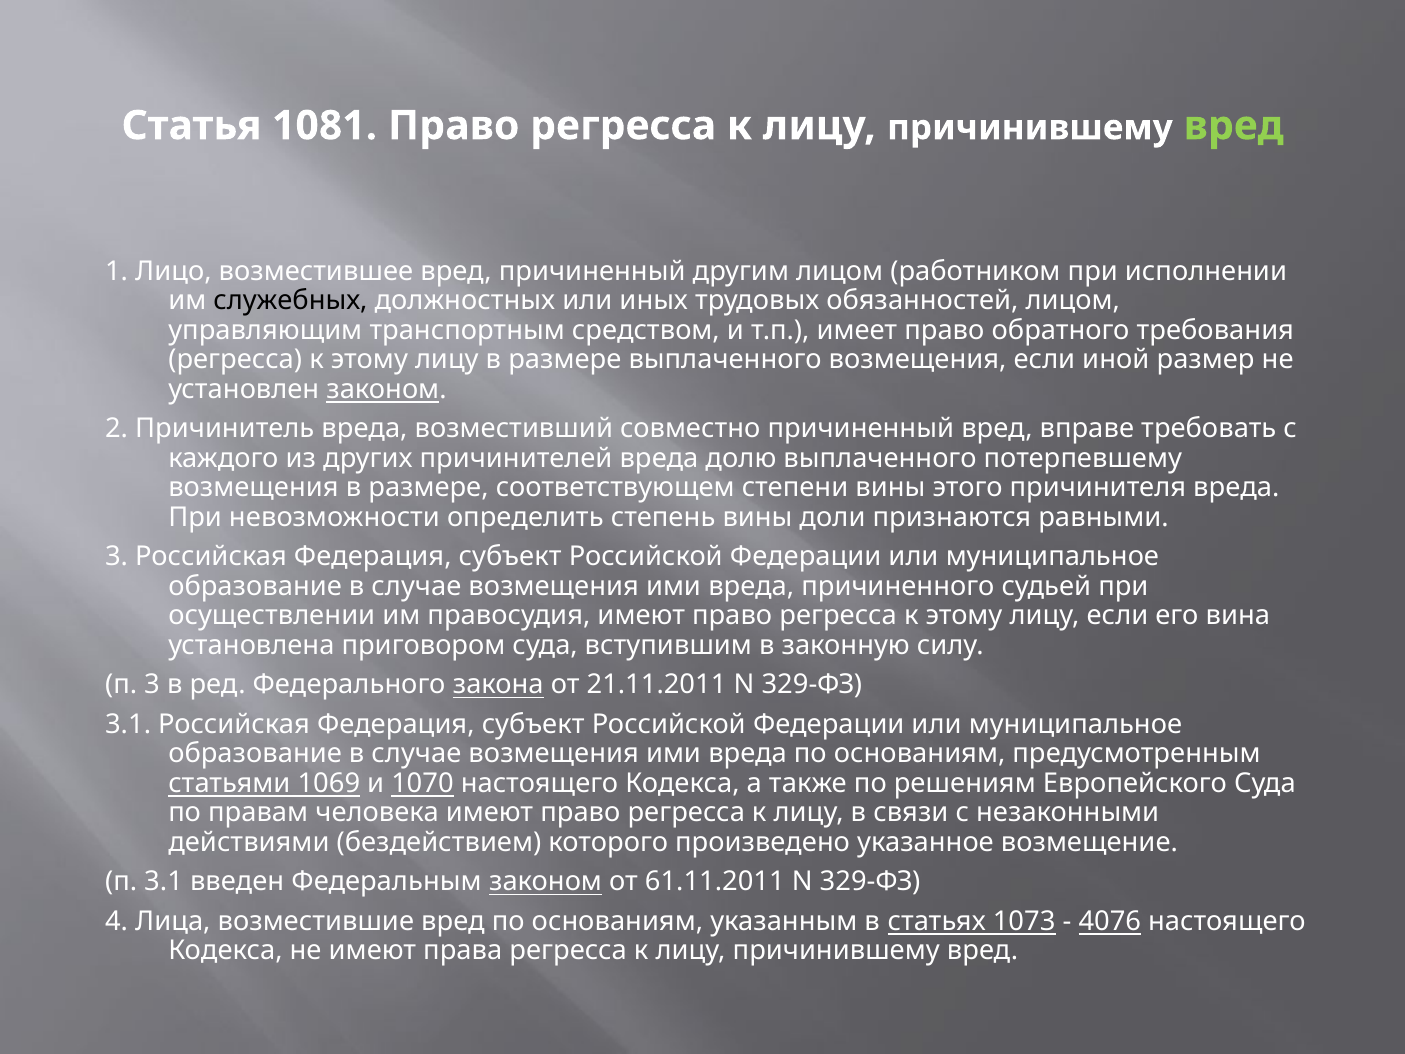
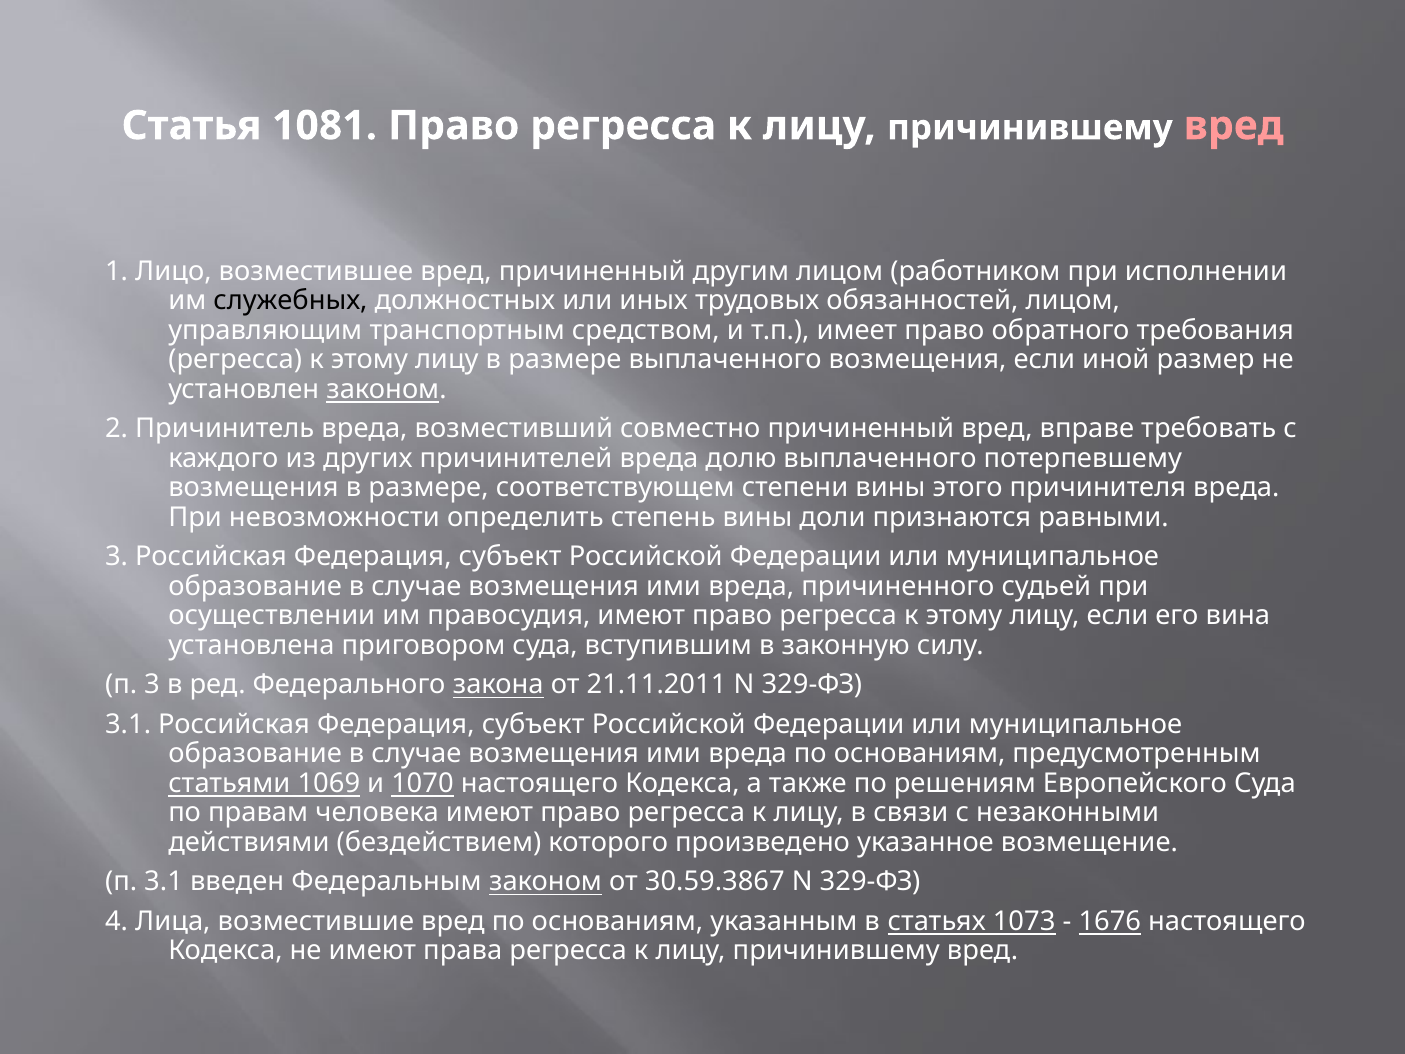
вред at (1234, 126) colour: light green -> pink
61.11.2011: 61.11.2011 -> 30.59.3867
4076: 4076 -> 1676
